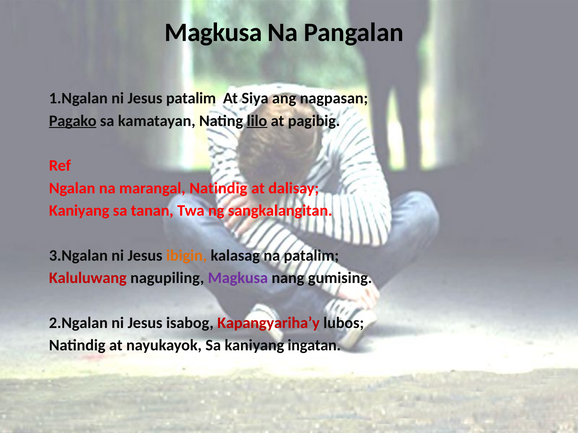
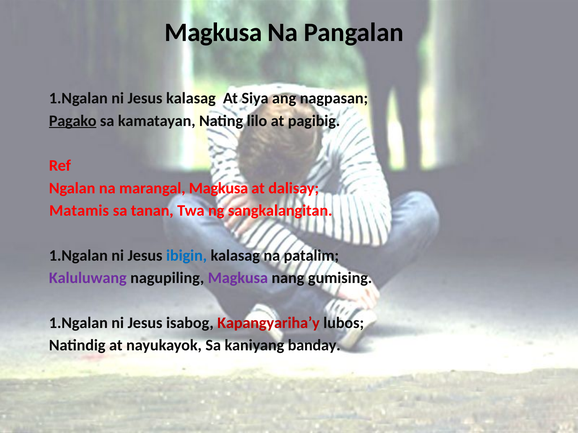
Jesus patalim: patalim -> kalasag
lilo underline: present -> none
marangal Natindig: Natindig -> Magkusa
Kaniyang at (79, 211): Kaniyang -> Matamis
3.Ngalan at (78, 256): 3.Ngalan -> 1.Ngalan
ibigin colour: orange -> blue
Kaluluwang colour: red -> purple
2.Ngalan at (78, 323): 2.Ngalan -> 1.Ngalan
ingatan: ingatan -> banday
